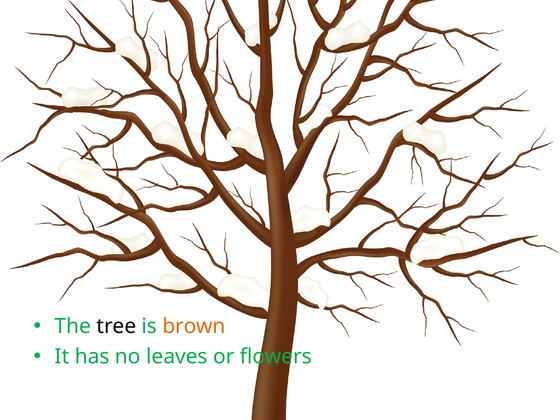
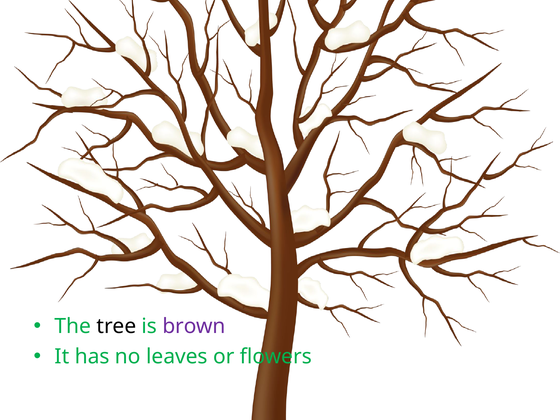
brown colour: orange -> purple
